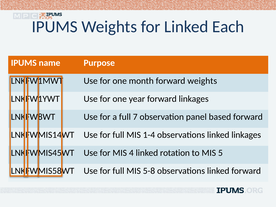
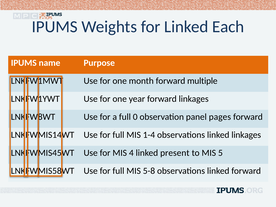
forward weights: weights -> multiple
7: 7 -> 0
based: based -> pages
rotation: rotation -> present
